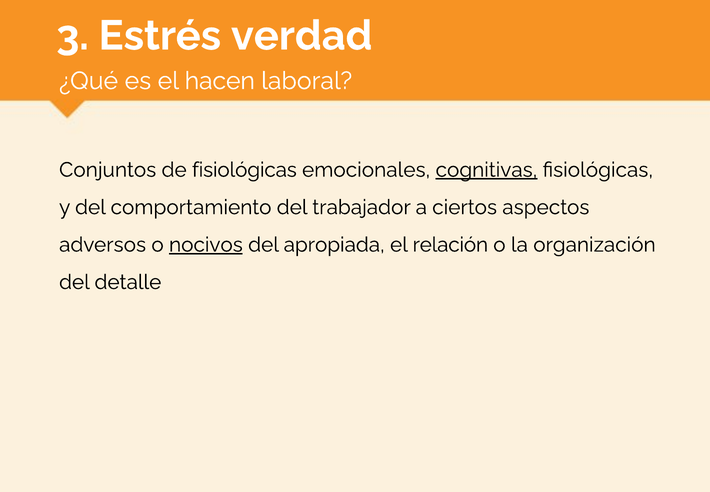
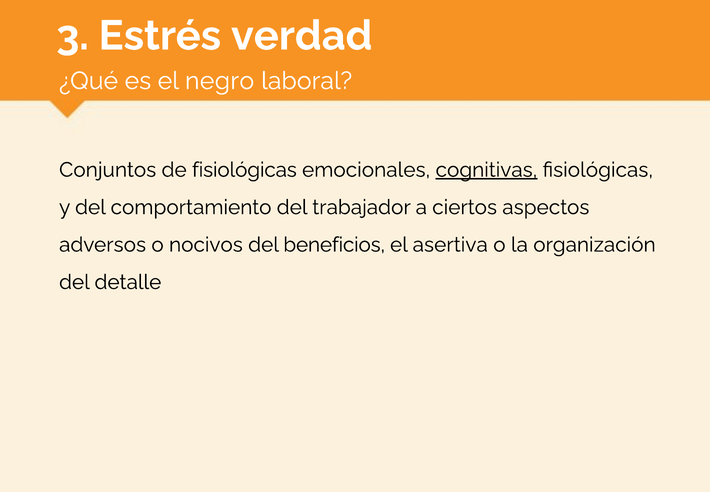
hacen: hacen -> negro
nocivos underline: present -> none
apropiada: apropiada -> beneficios
relación: relación -> asertiva
